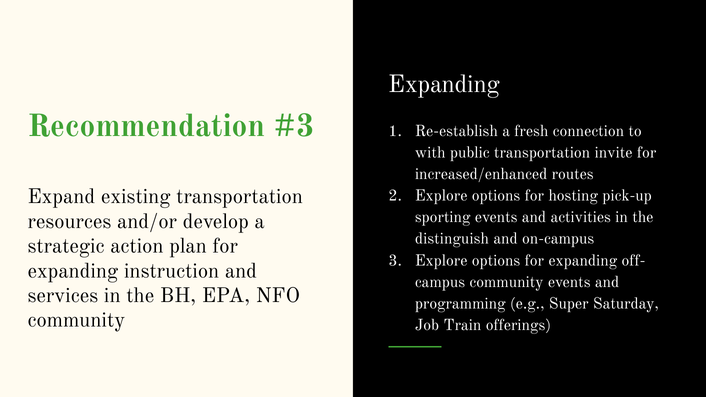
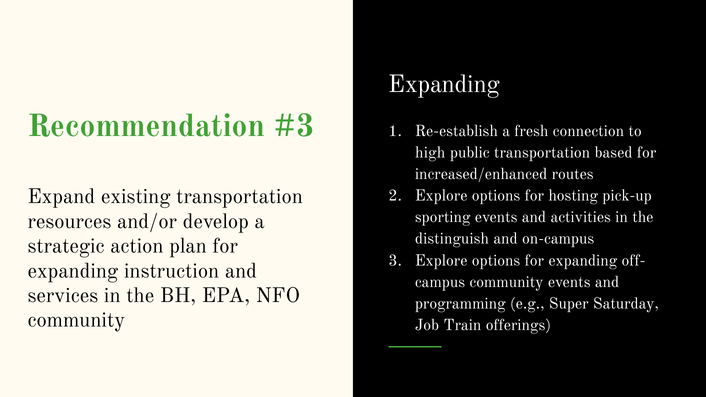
with: with -> high
invite: invite -> based
